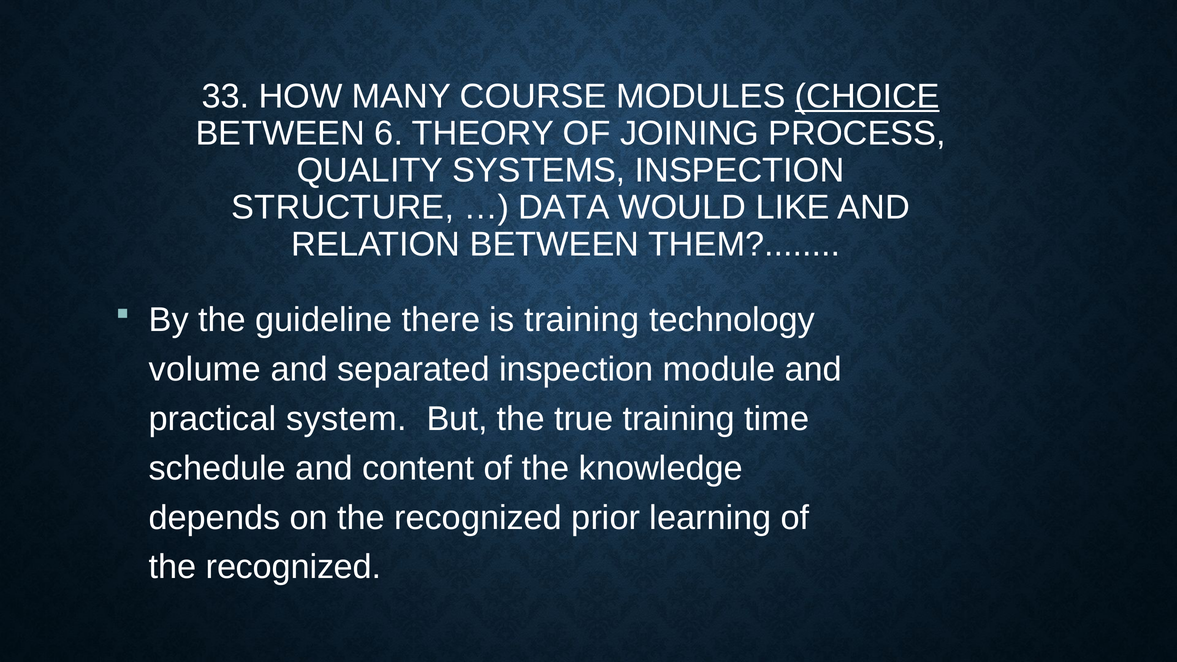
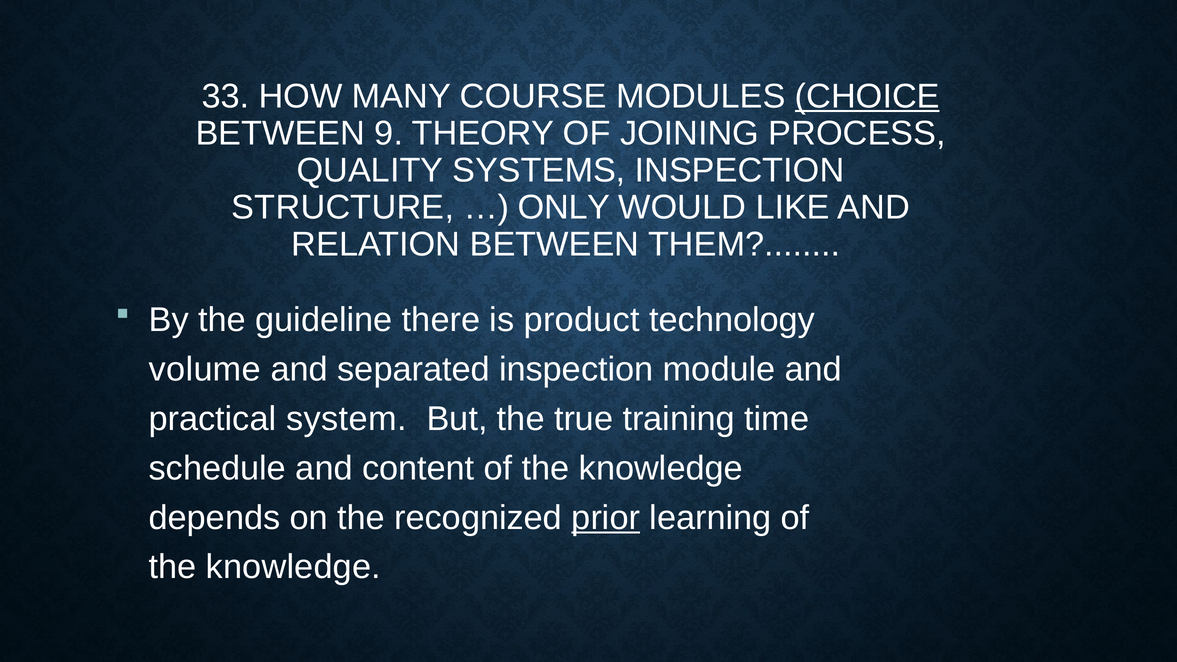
6: 6 -> 9
DATA: DATA -> ONLY
is training: training -> product
prior underline: none -> present
recognized at (294, 567): recognized -> knowledge
